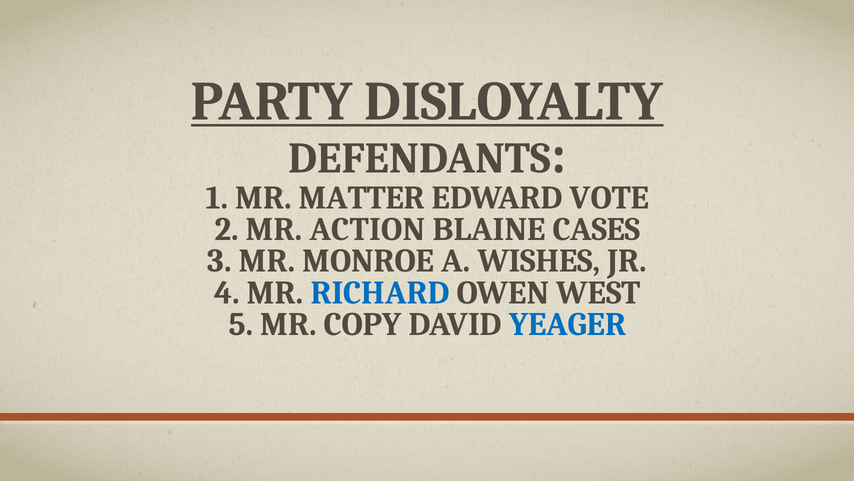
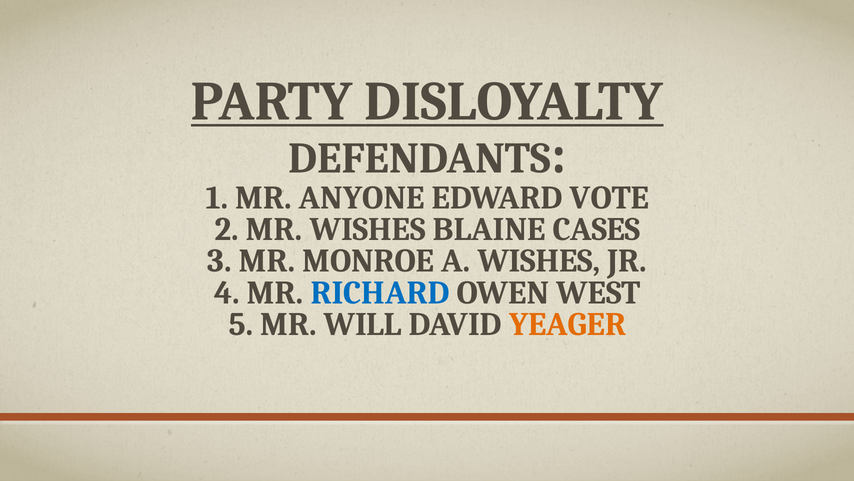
MATTER: MATTER -> ANYONE
MR ACTION: ACTION -> WISHES
COPY: COPY -> WILL
YEAGER colour: blue -> orange
